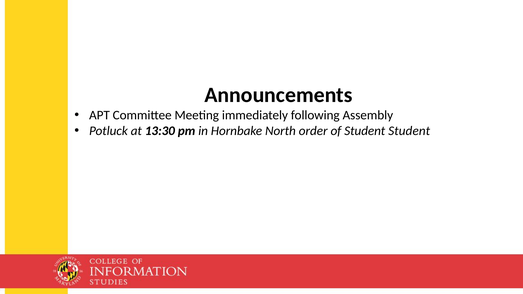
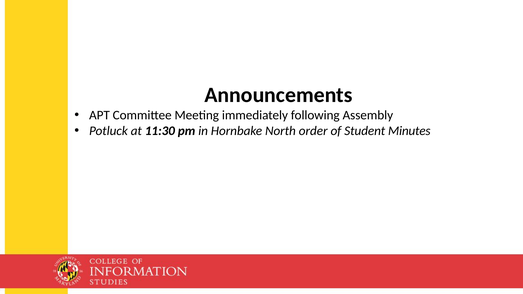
13:30: 13:30 -> 11:30
Student Student: Student -> Minutes
